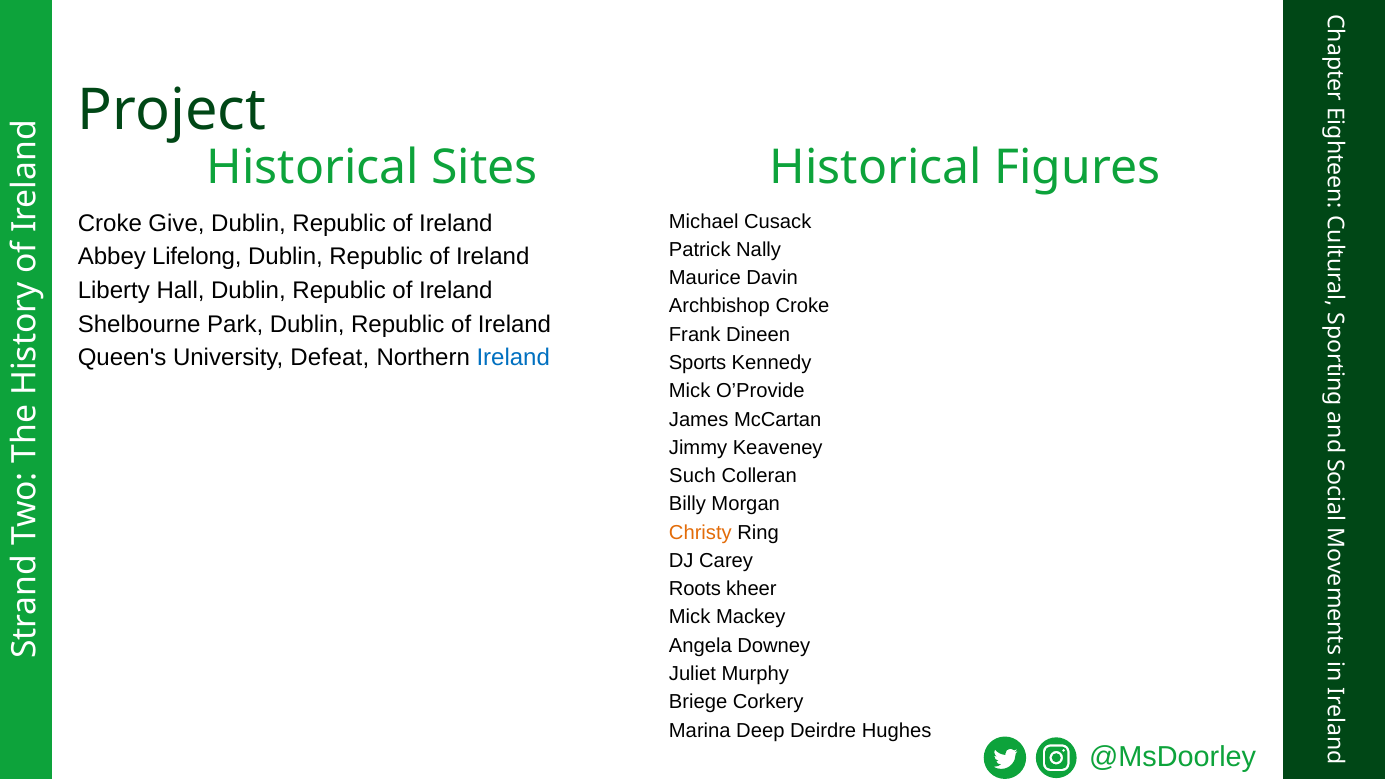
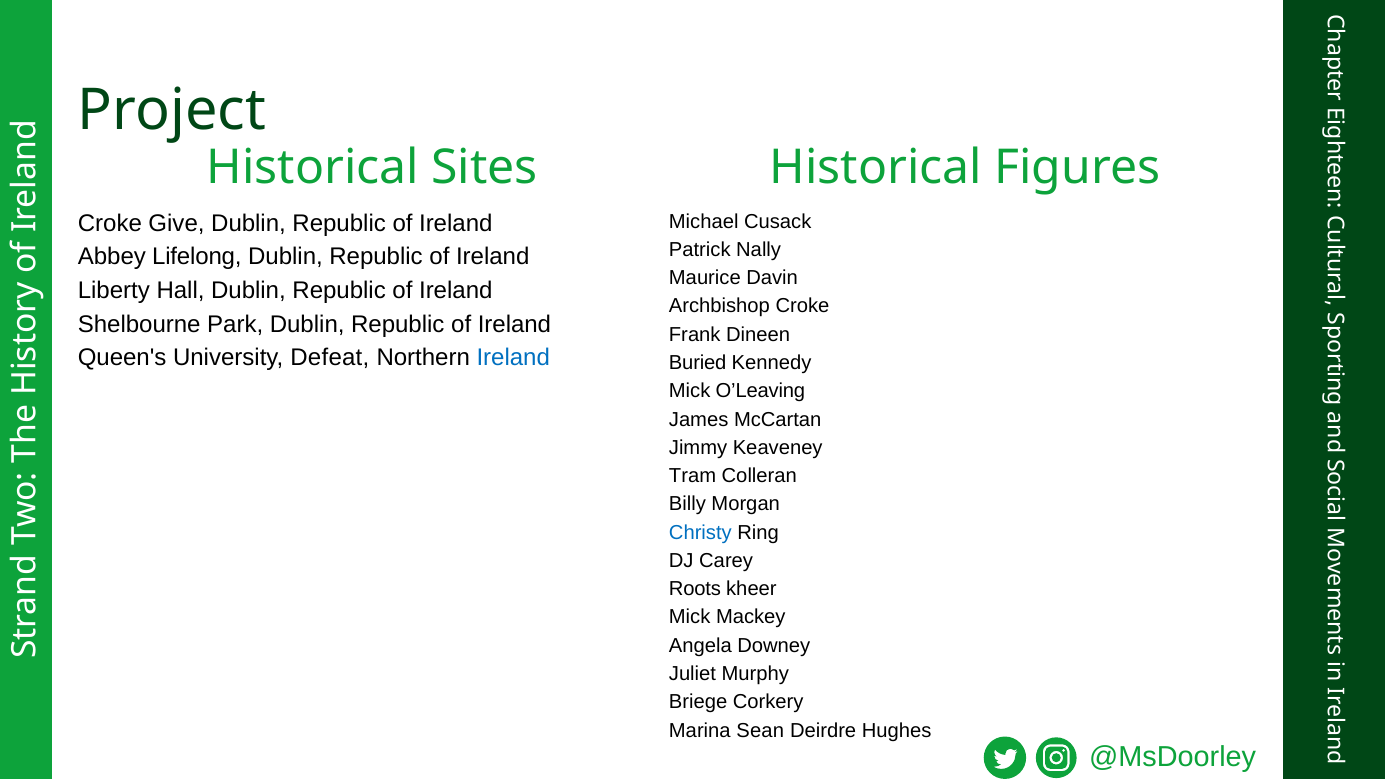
Sports: Sports -> Buried
O’Provide: O’Provide -> O’Leaving
Such: Such -> Tram
Christy colour: orange -> blue
Deep: Deep -> Sean
